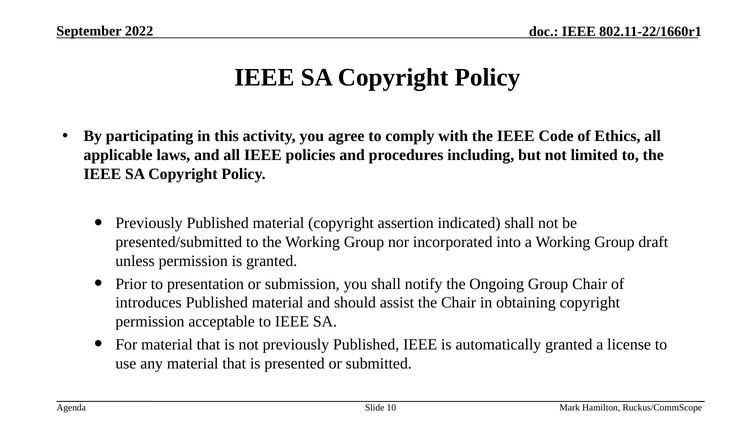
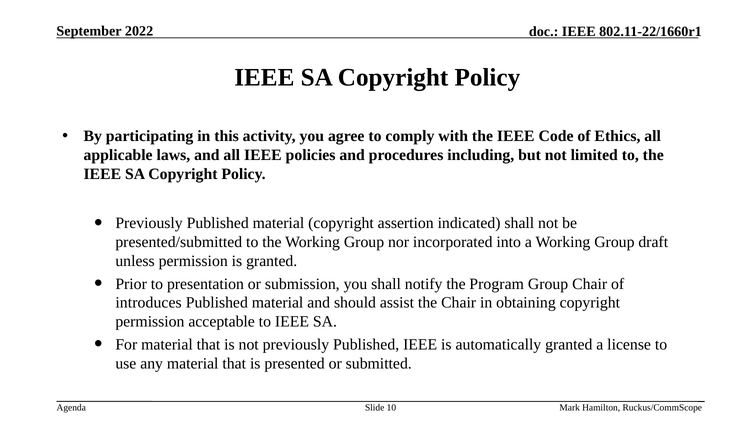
Ongoing: Ongoing -> Program
